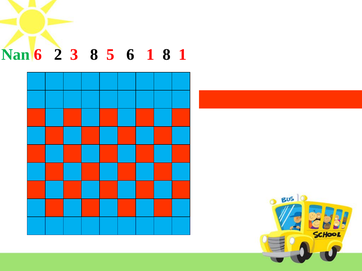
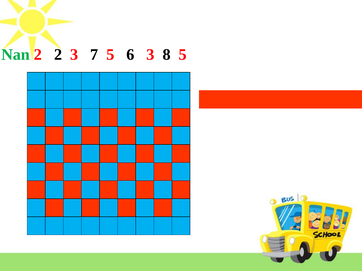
Nan 6: 6 -> 2
3 8: 8 -> 7
6 1: 1 -> 3
8 1: 1 -> 5
